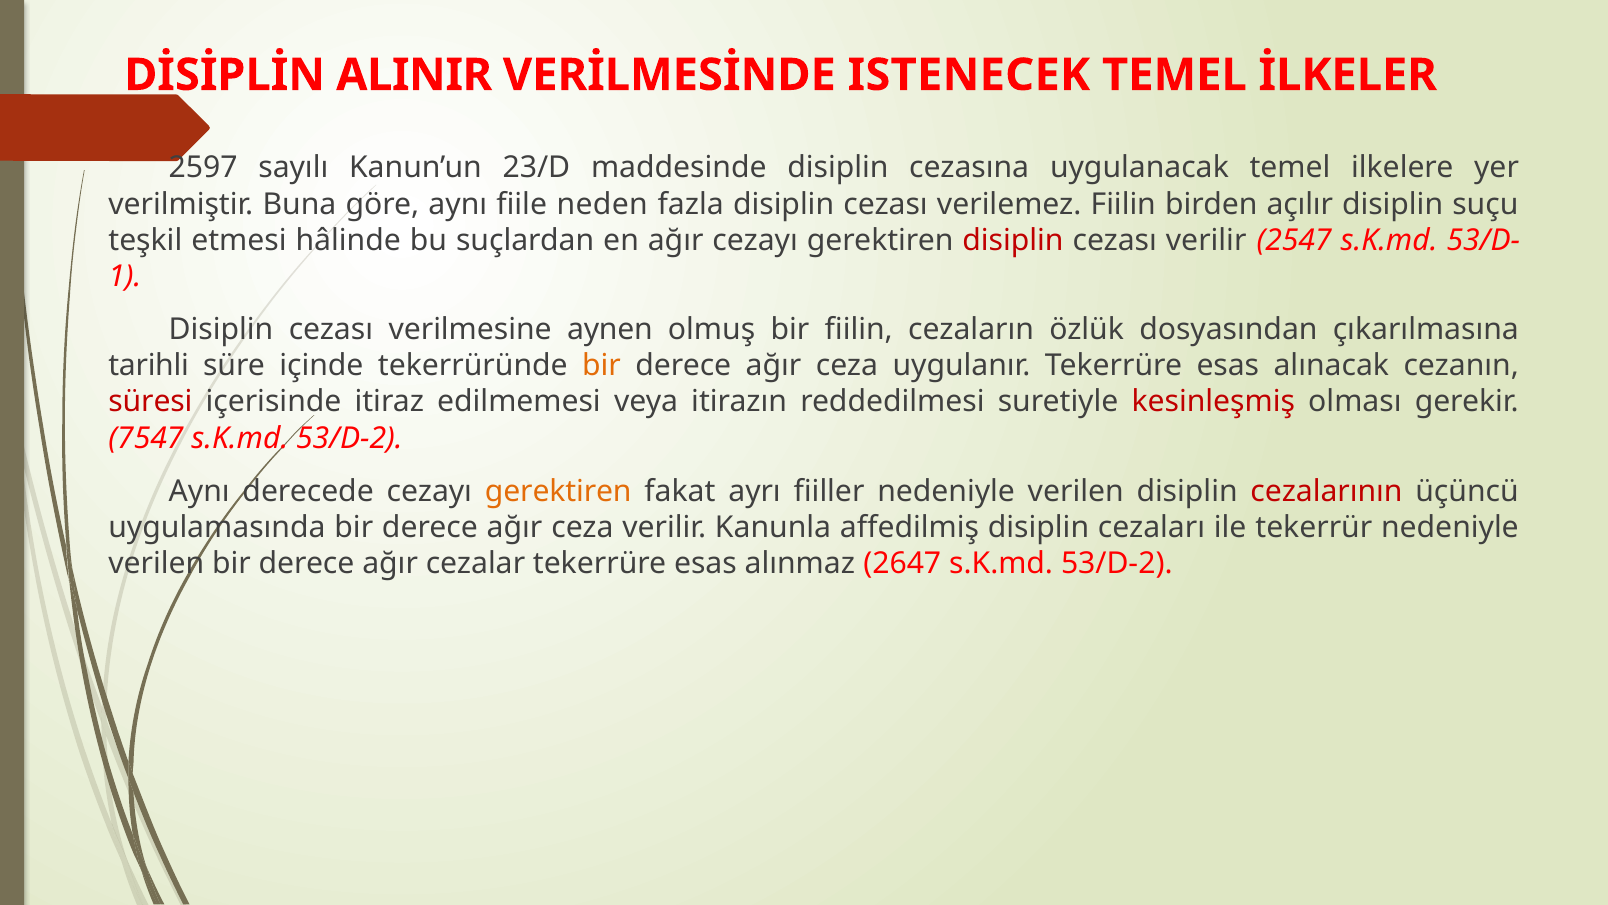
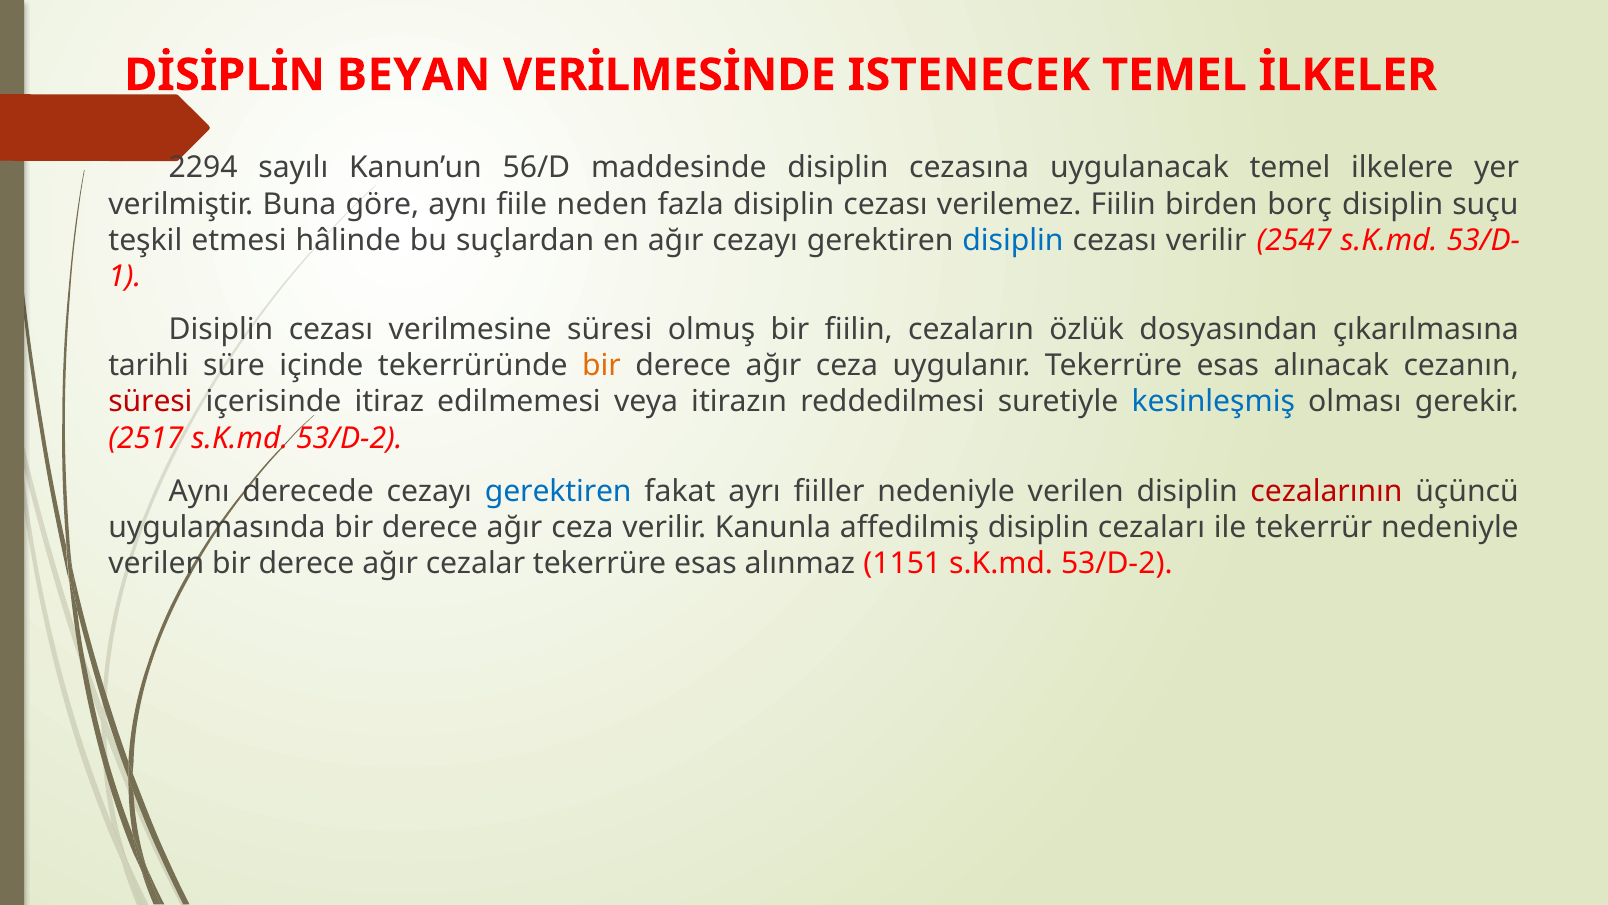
ALINIR: ALINIR -> BEYAN
2597: 2597 -> 2294
23/D: 23/D -> 56/D
açılır: açılır -> borç
disiplin at (1013, 240) colour: red -> blue
verilmesine aynen: aynen -> süresi
kesinleşmiş colour: red -> blue
7547: 7547 -> 2517
gerektiren at (558, 491) colour: orange -> blue
2647: 2647 -> 1151
